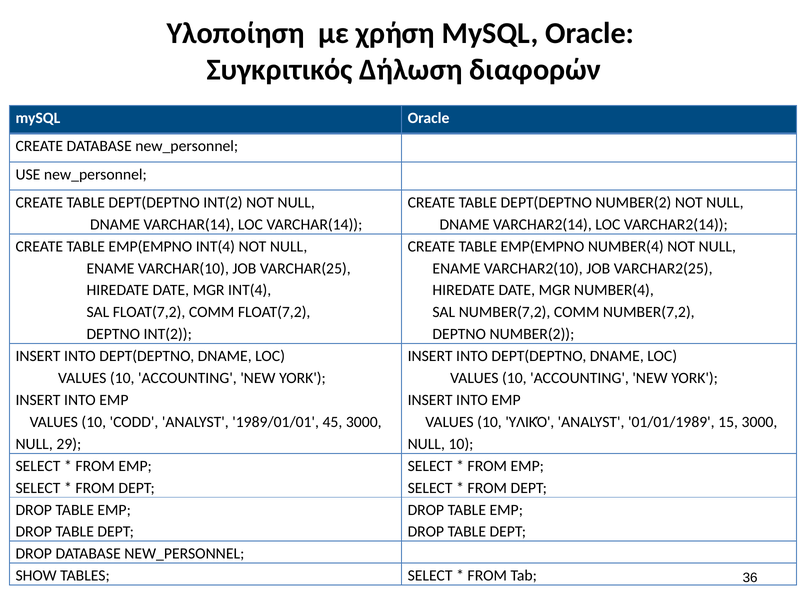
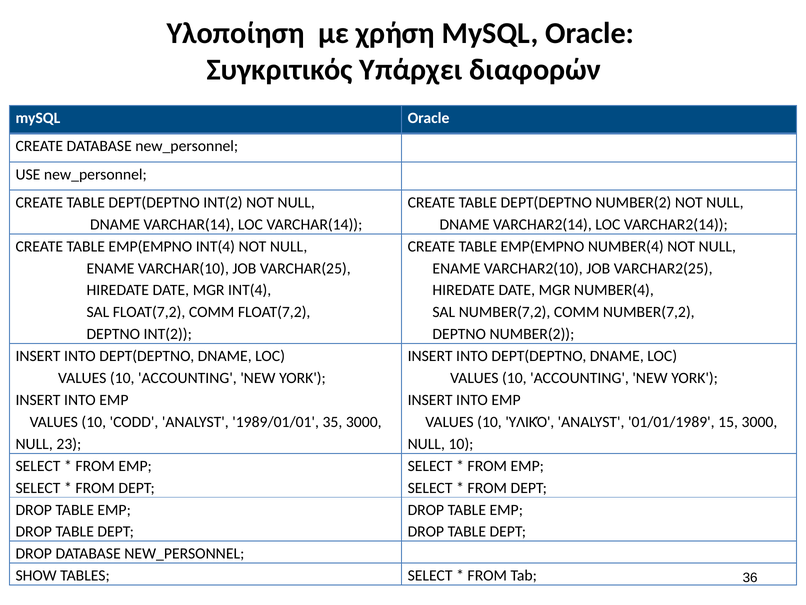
Δήλωση: Δήλωση -> Υπάρχει
45: 45 -> 35
29: 29 -> 23
